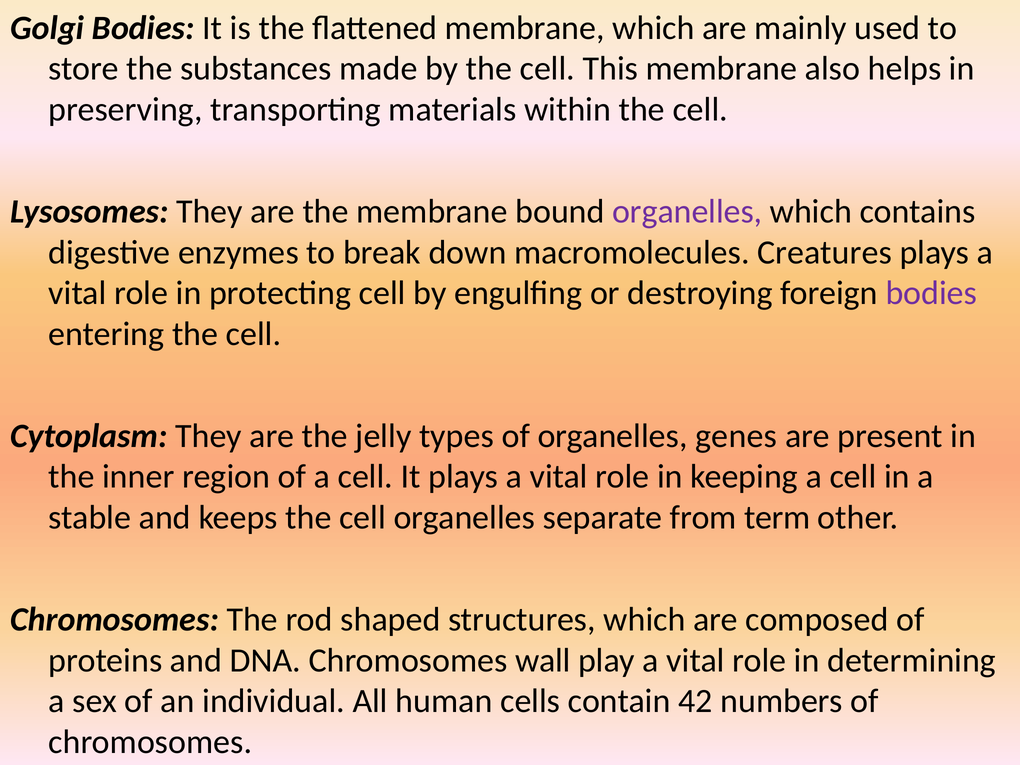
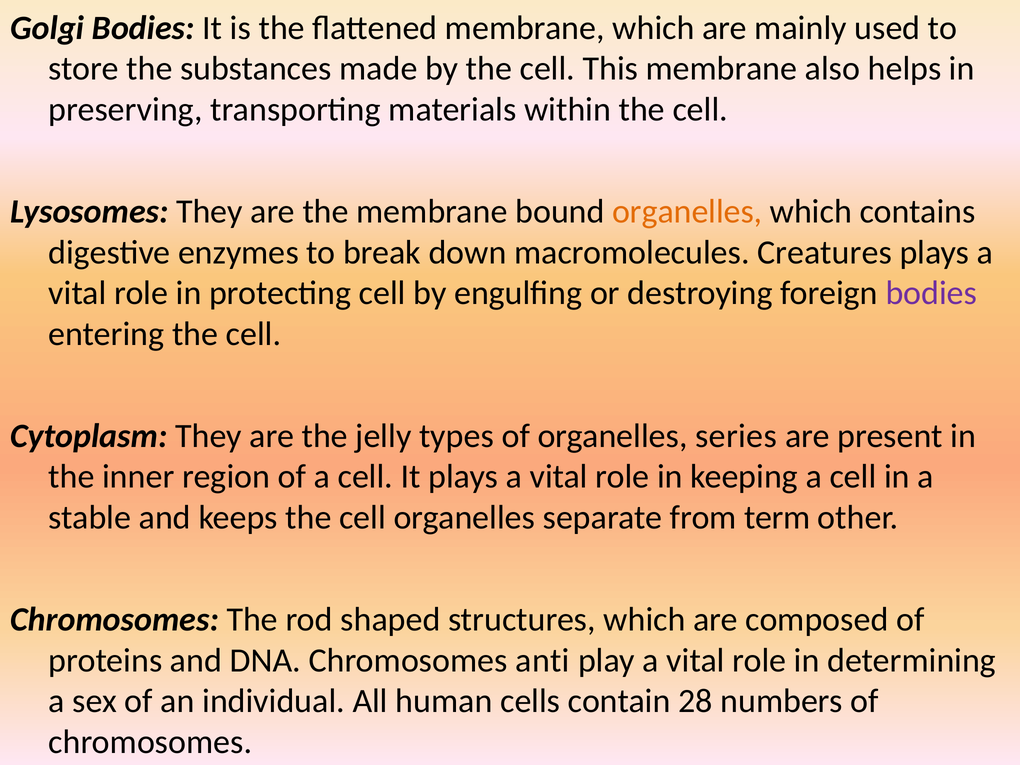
organelles at (687, 211) colour: purple -> orange
genes: genes -> series
wall: wall -> anti
42: 42 -> 28
